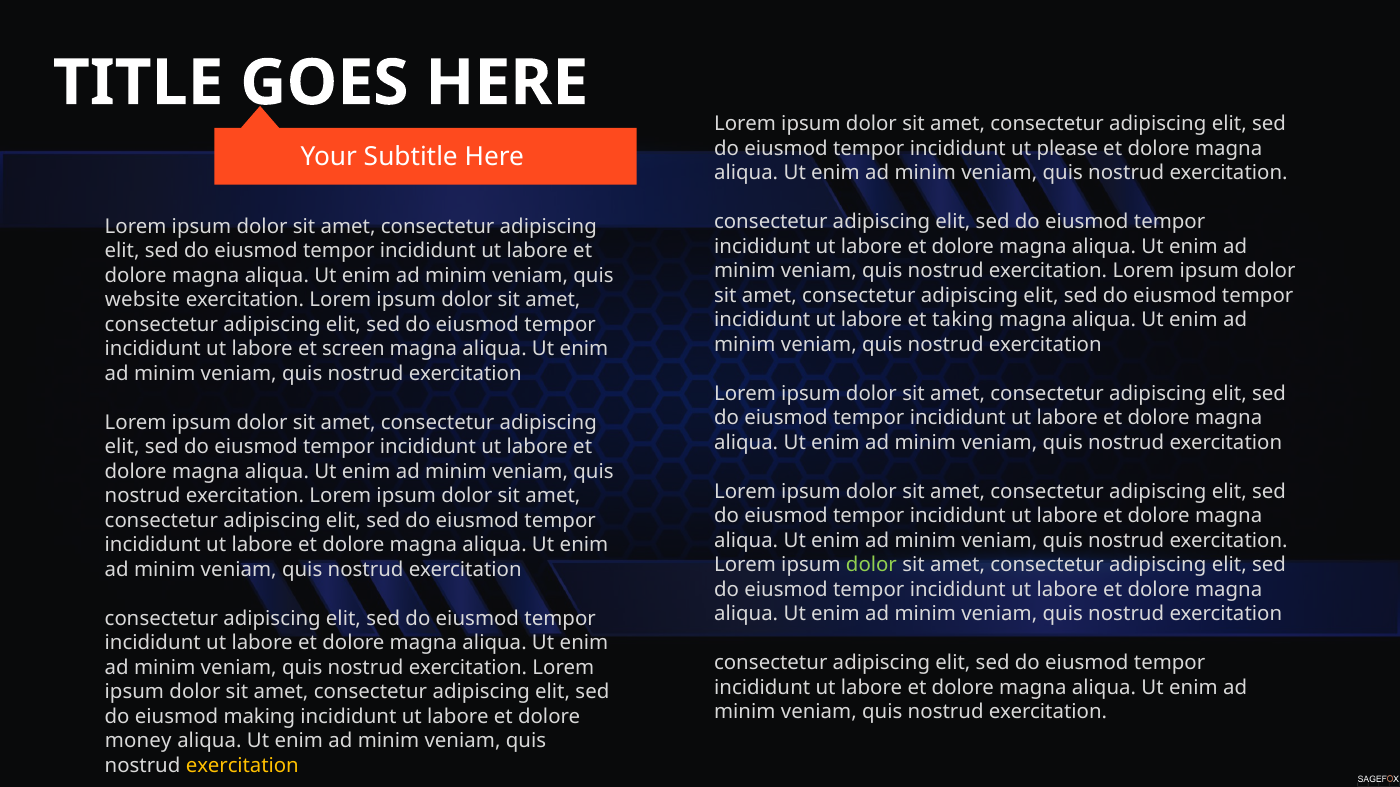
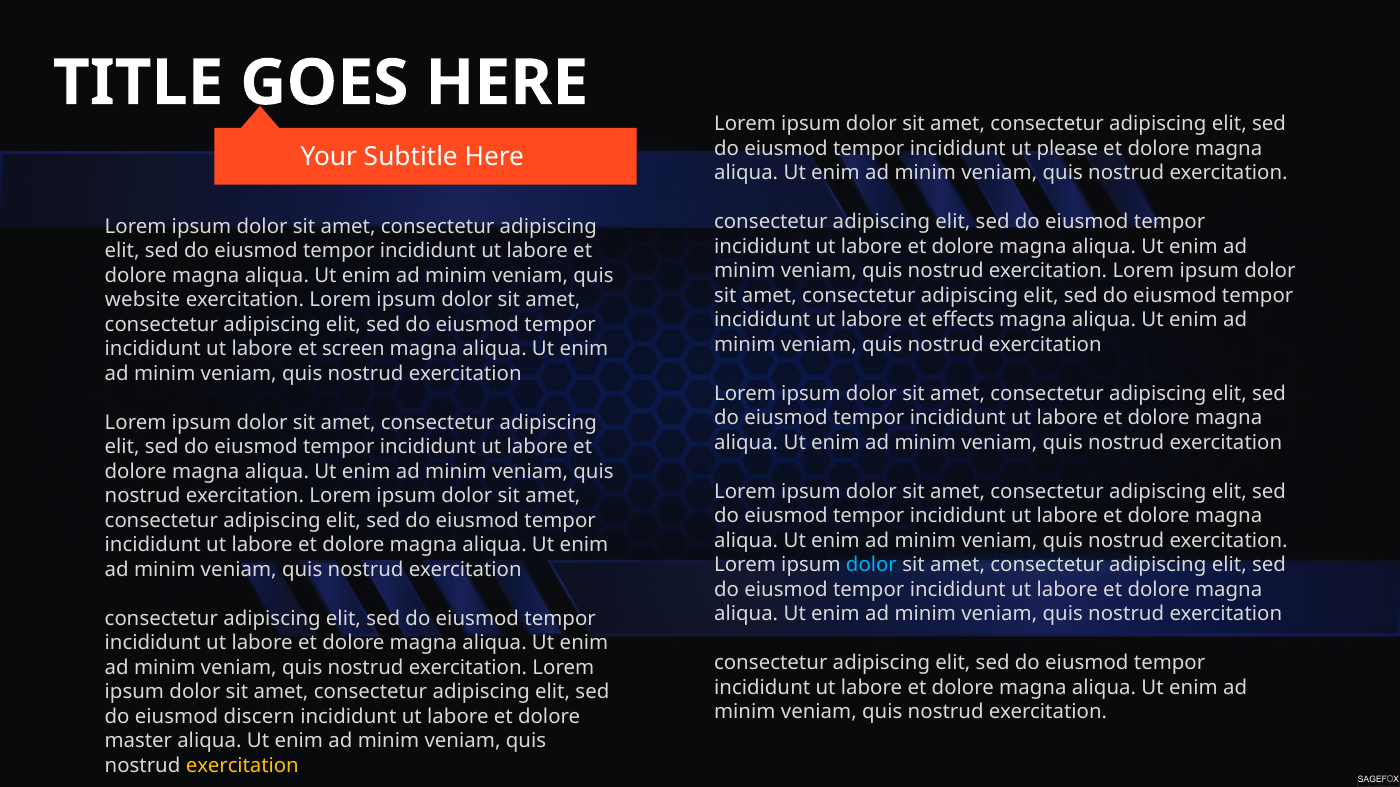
taking: taking -> effects
dolor at (871, 565) colour: light green -> light blue
making: making -> discern
money: money -> master
